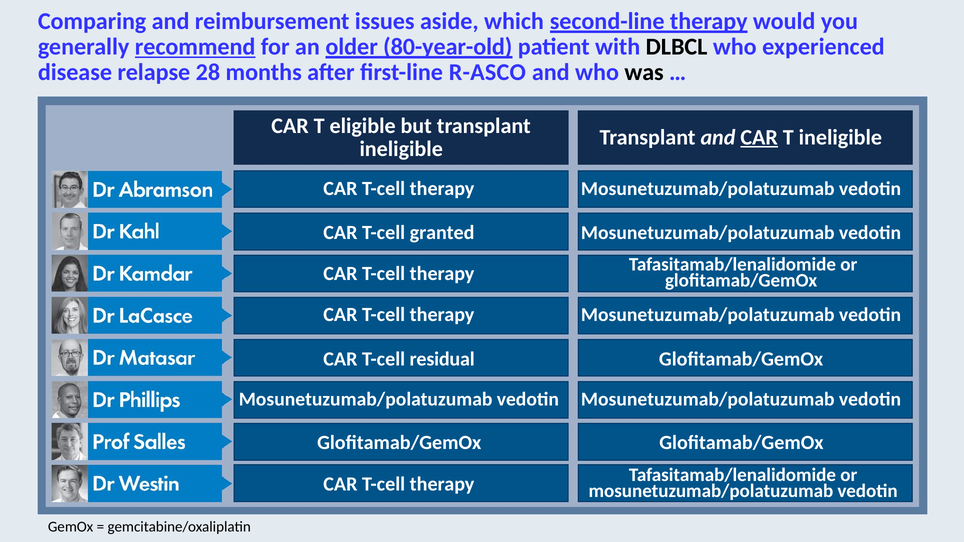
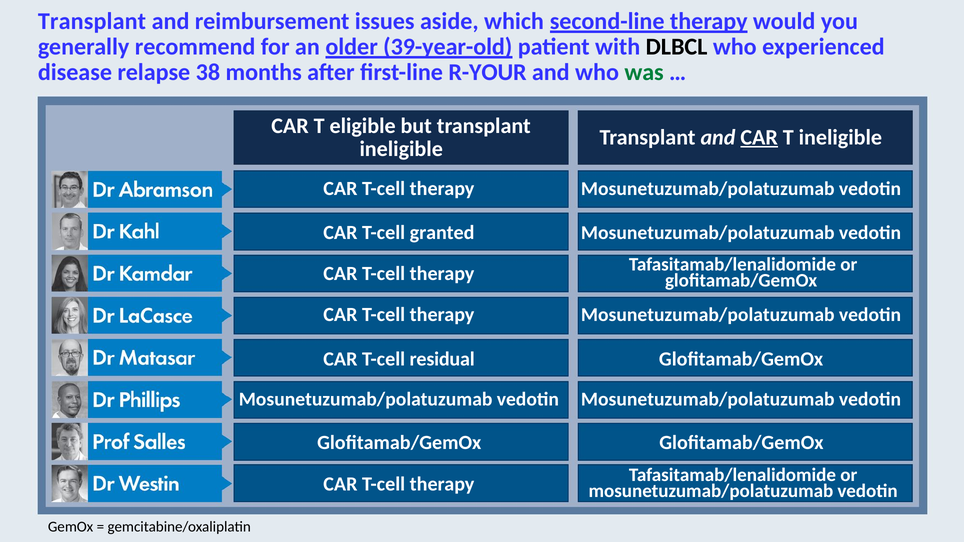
Comparing at (92, 22): Comparing -> Transplant
recommend underline: present -> none
80-year-old: 80-year-old -> 39-year-old
28: 28 -> 38
R-ASCO: R-ASCO -> R-YOUR
was colour: black -> green
